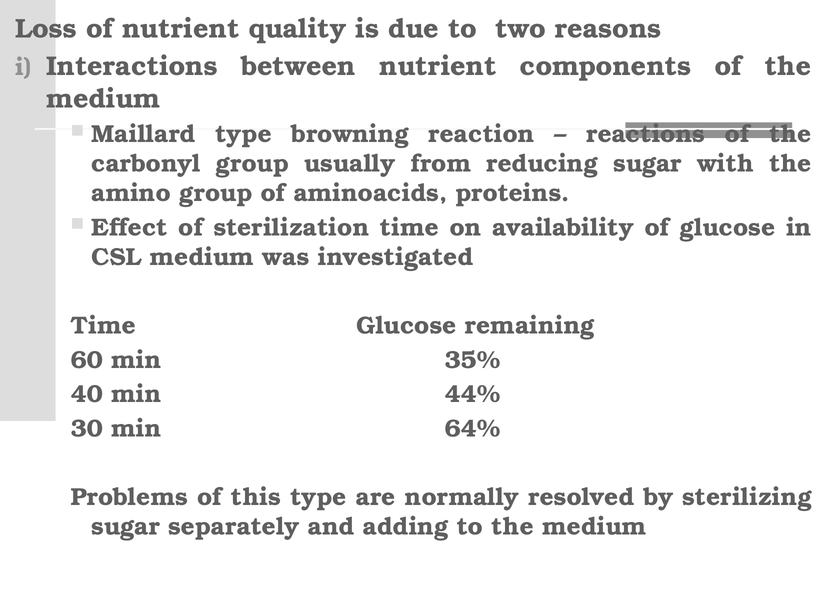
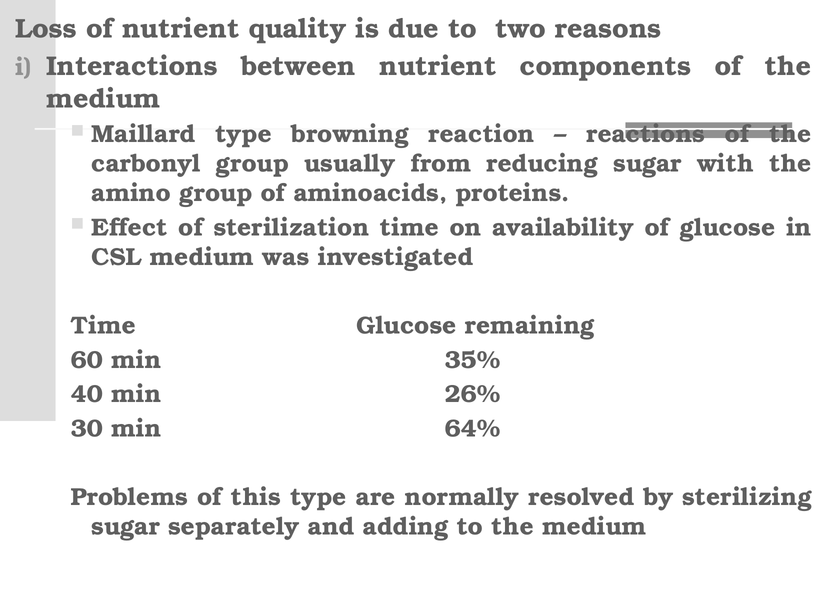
44%: 44% -> 26%
